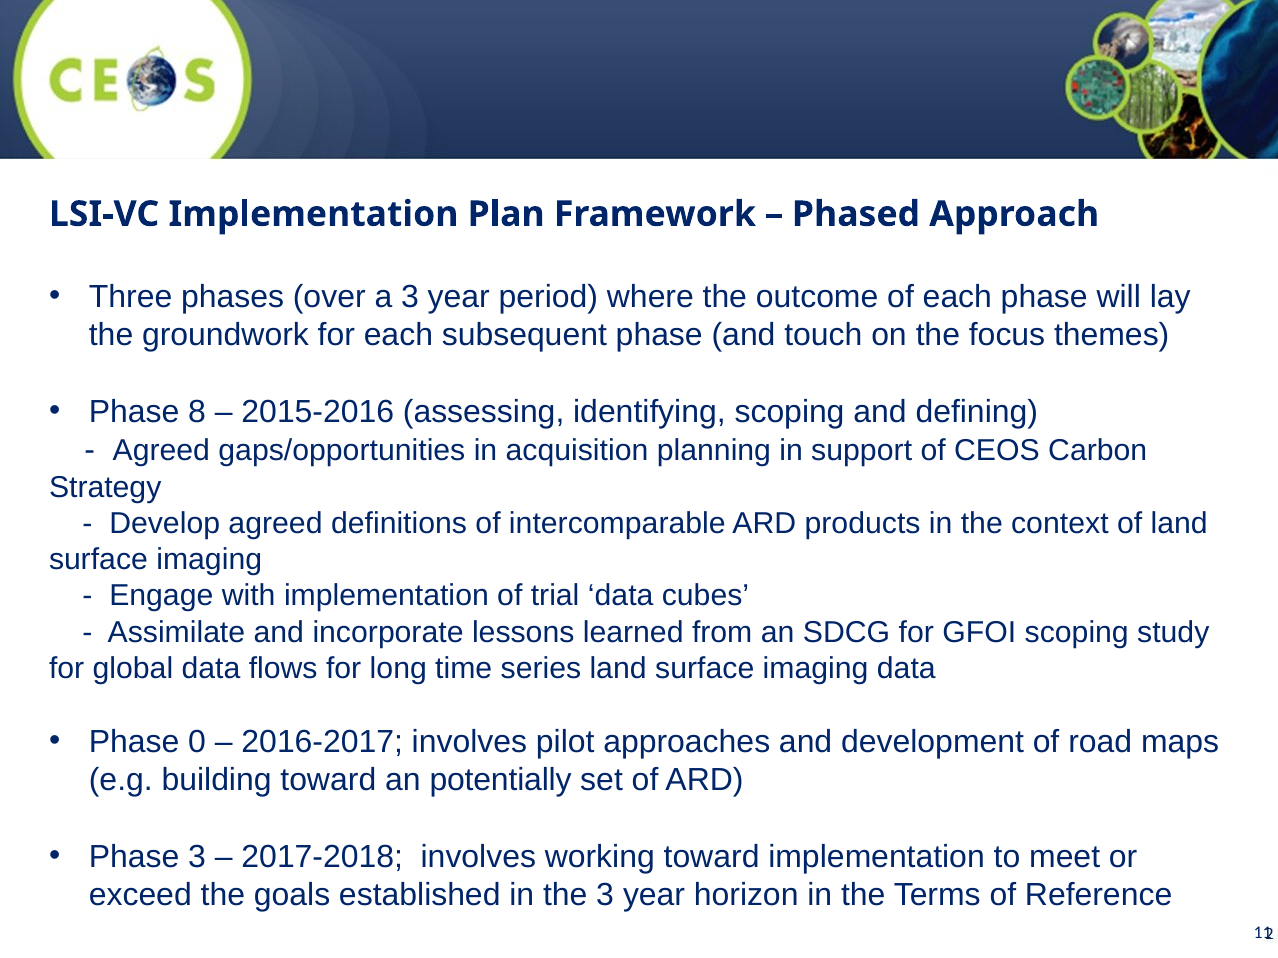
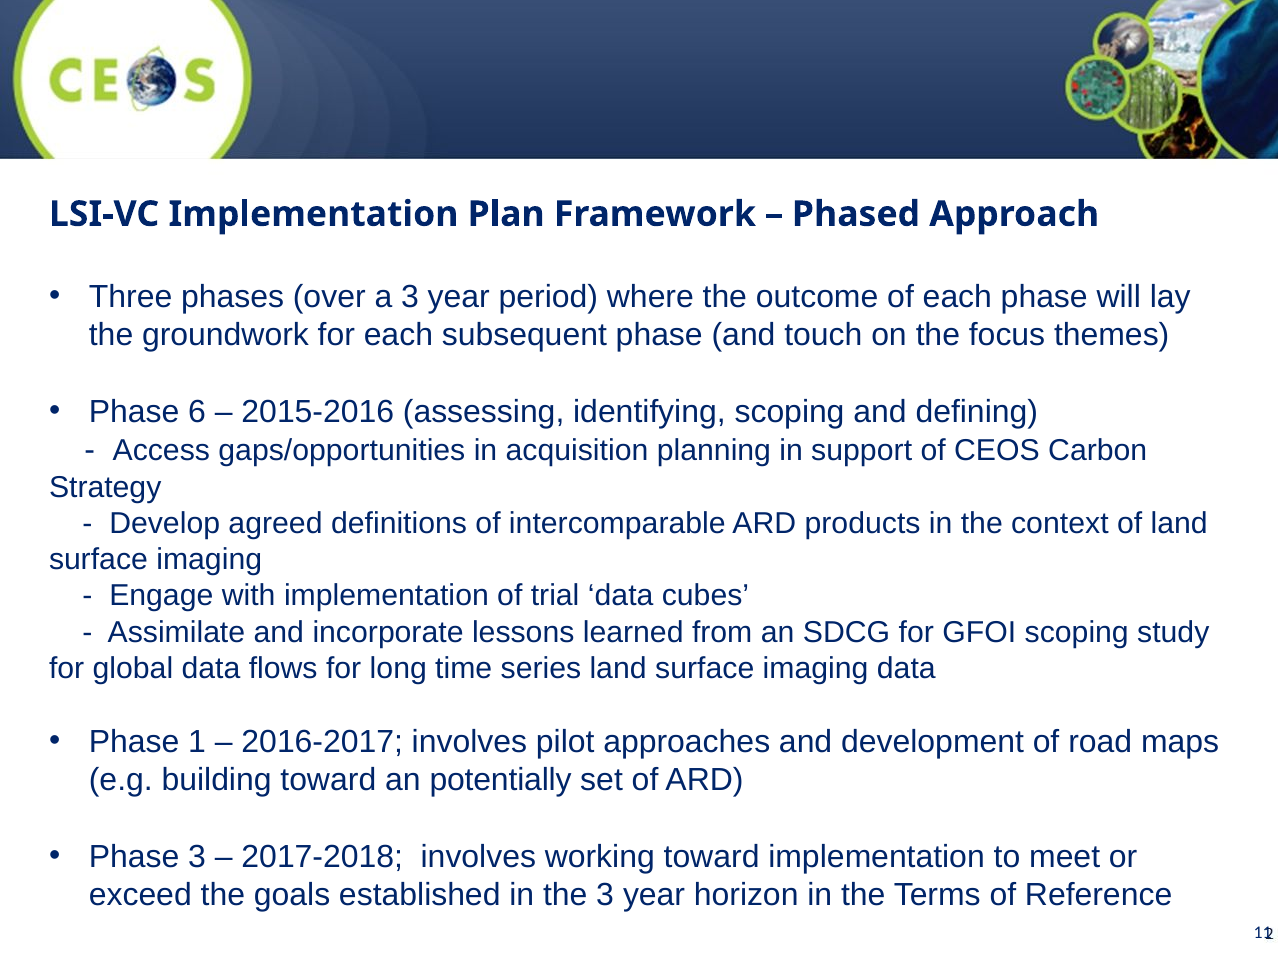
8: 8 -> 6
Agreed at (161, 451): Agreed -> Access
0: 0 -> 1
